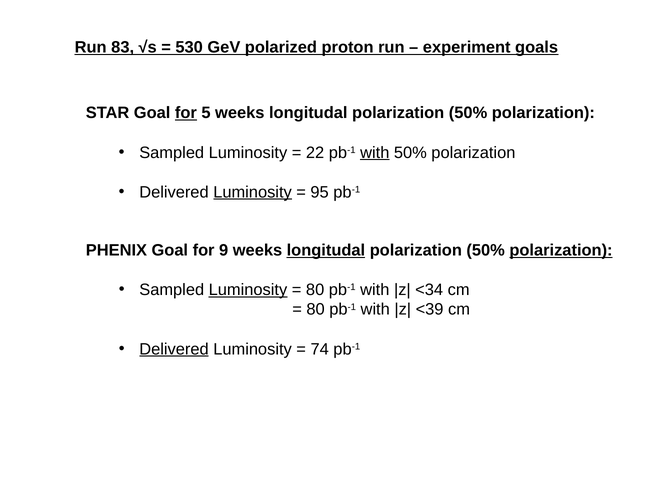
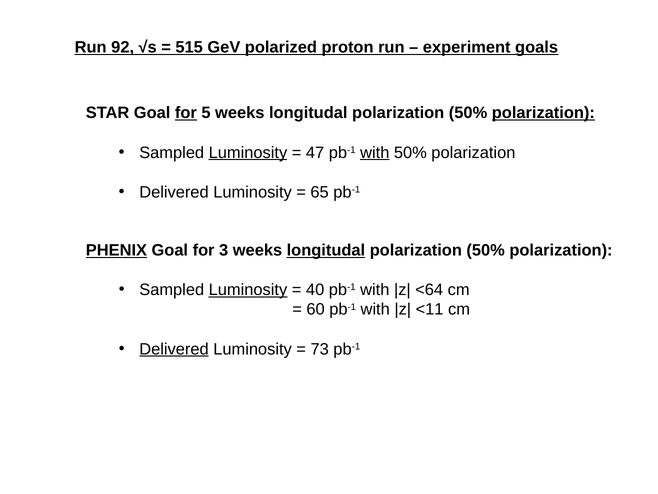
83: 83 -> 92
530: 530 -> 515
polarization at (543, 113) underline: none -> present
Luminosity at (248, 152) underline: none -> present
22: 22 -> 47
Luminosity at (253, 192) underline: present -> none
95: 95 -> 65
PHENIX underline: none -> present
9: 9 -> 3
polarization at (561, 250) underline: present -> none
80 at (315, 290): 80 -> 40
<34: <34 -> <64
80 at (316, 309): 80 -> 60
<39: <39 -> <11
74: 74 -> 73
